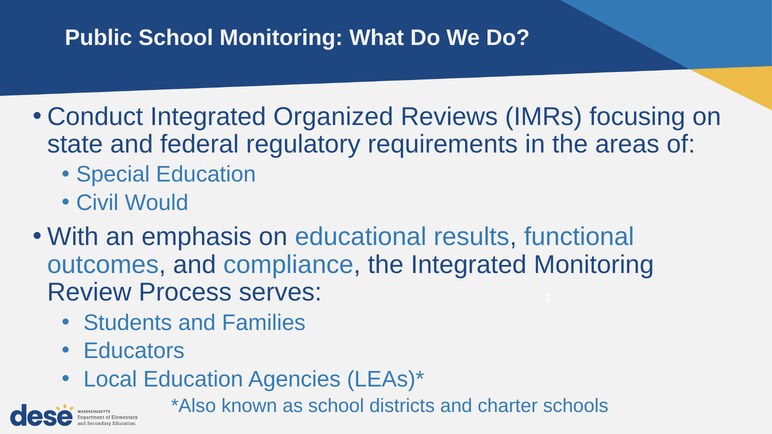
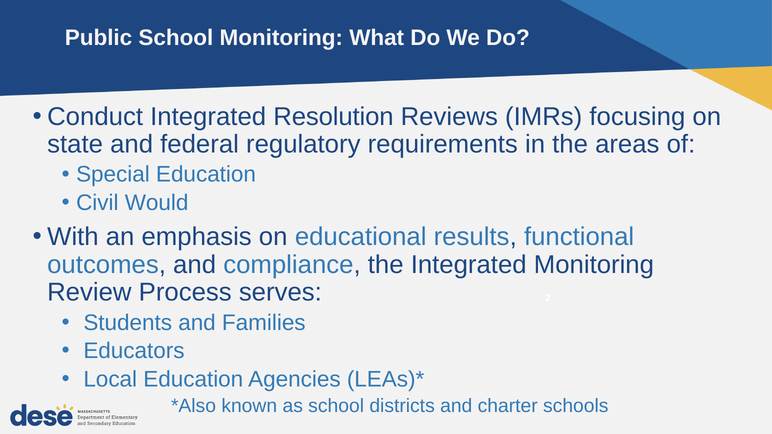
Organized: Organized -> Resolution
